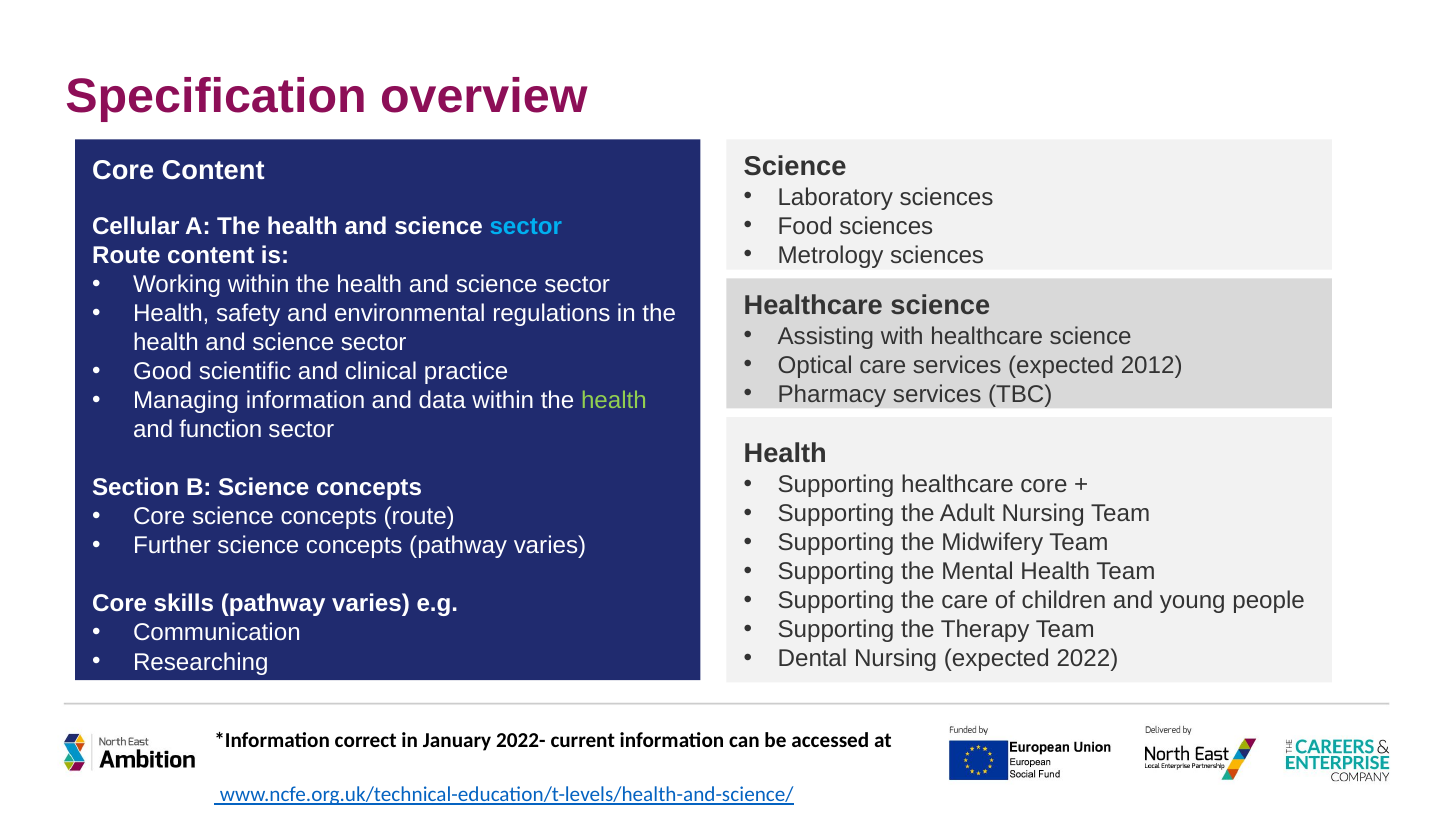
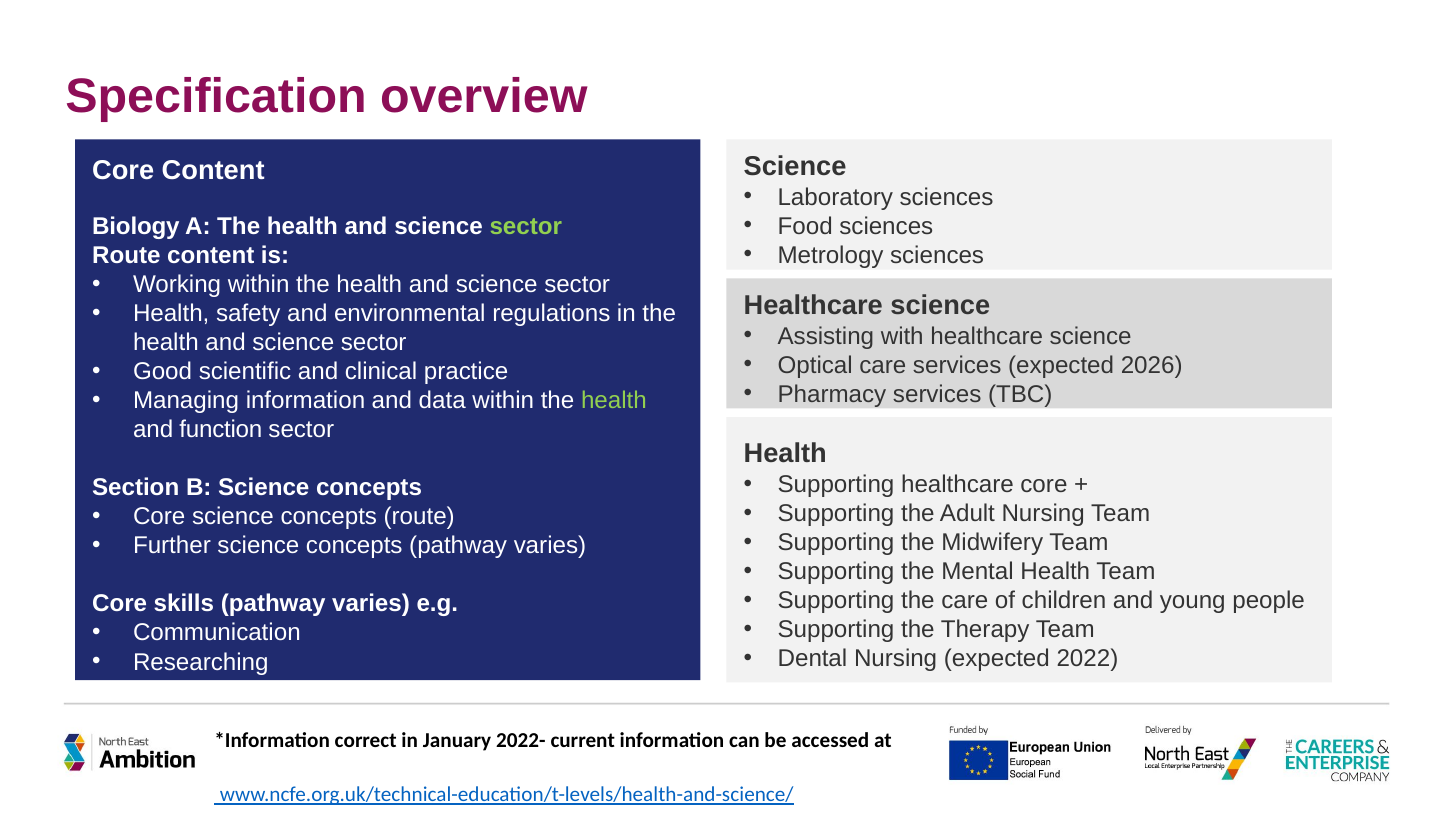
Cellular: Cellular -> Biology
sector at (526, 227) colour: light blue -> light green
2012: 2012 -> 2026
